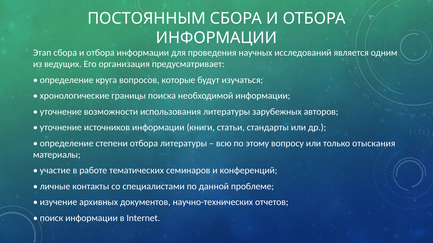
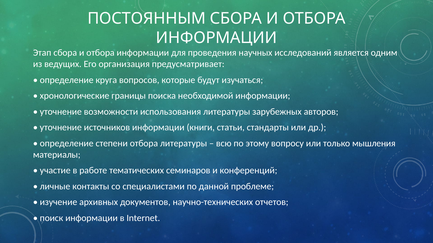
отыскания: отыскания -> мышления
